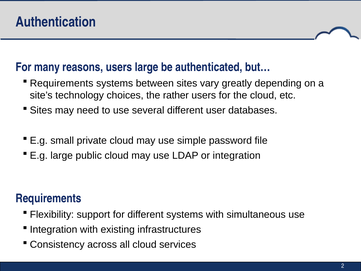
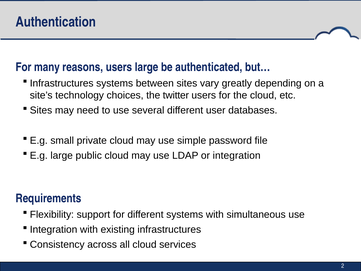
Requirements at (62, 83): Requirements -> Infrastructures
rather: rather -> twitter
